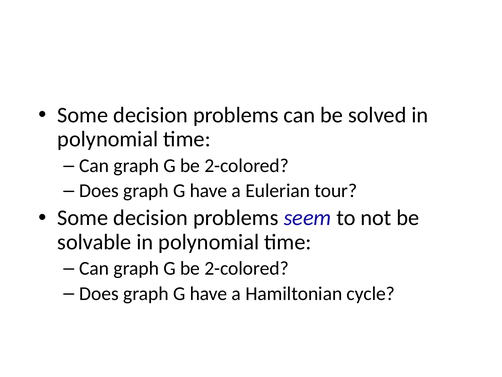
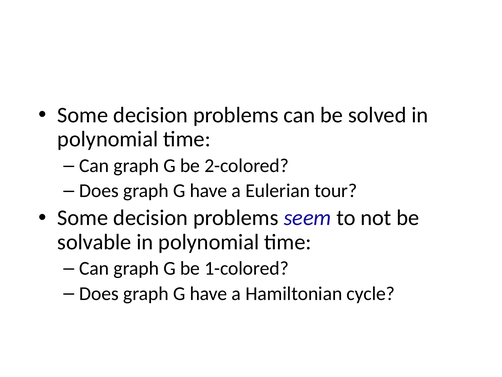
2-colored at (247, 268): 2-colored -> 1-colored
